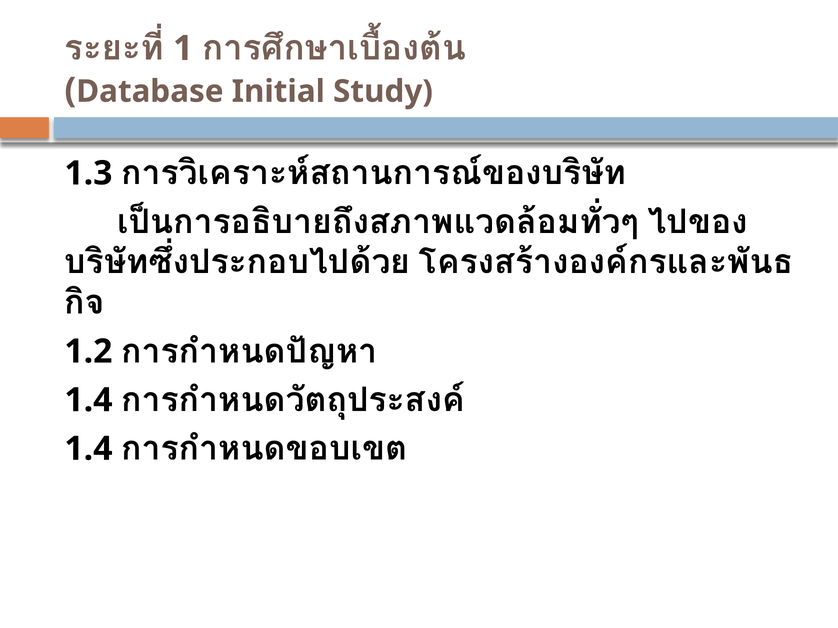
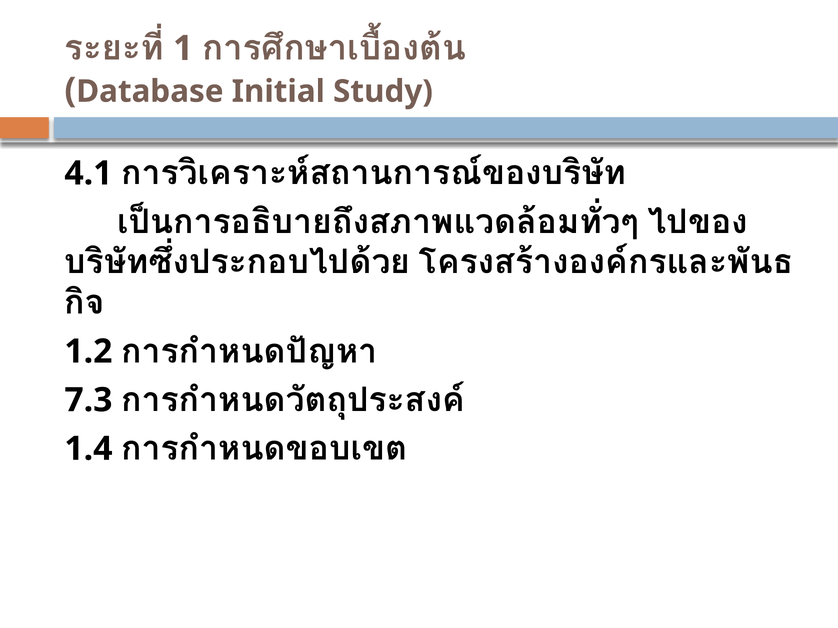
1.3: 1.3 -> 4.1
1.4 at (88, 400): 1.4 -> 7.3
